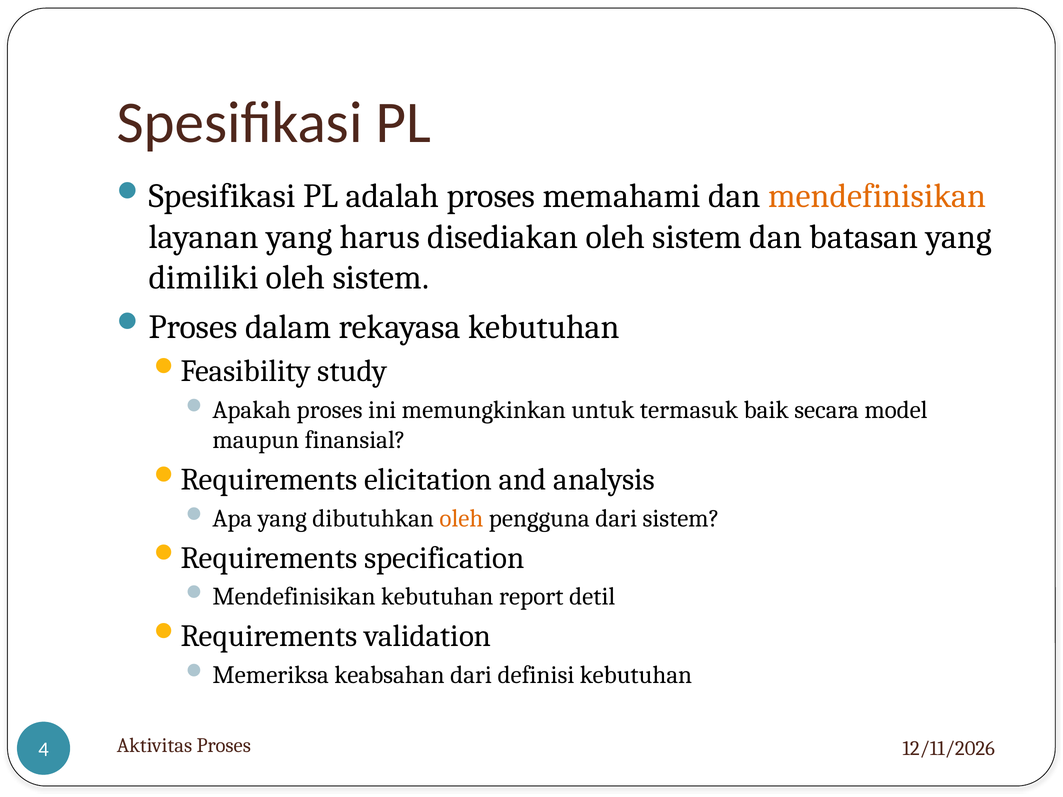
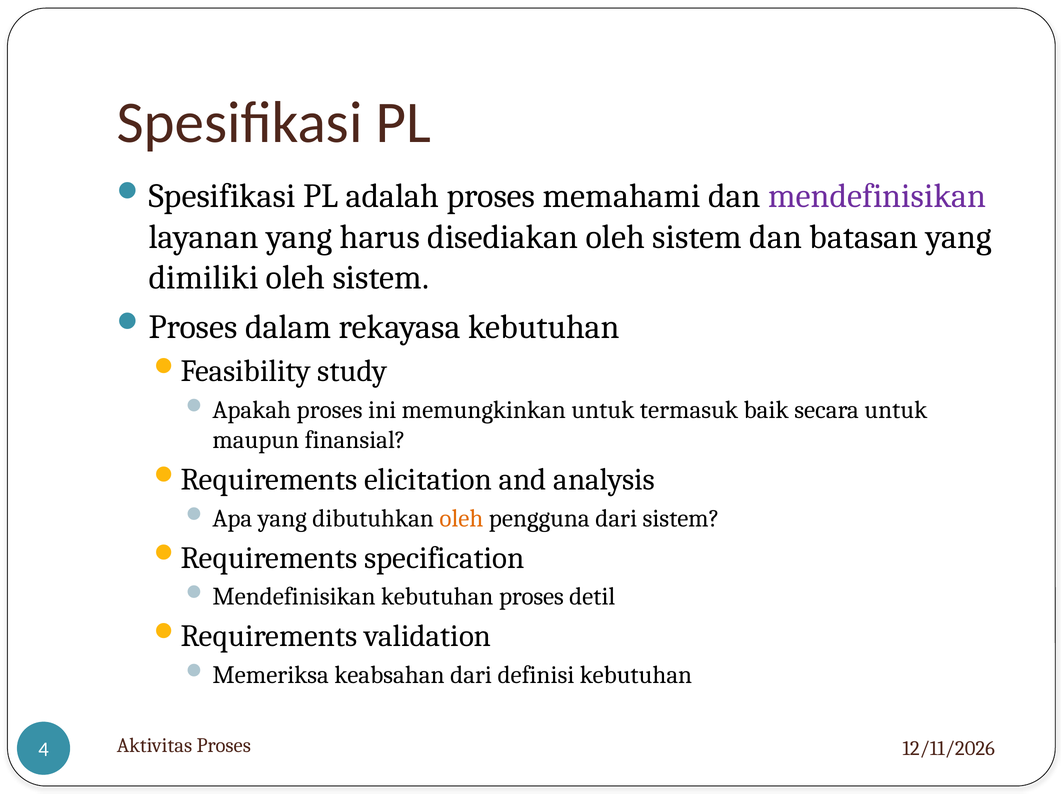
mendefinisikan colour: orange -> purple
secara model: model -> untuk
kebutuhan report: report -> proses
